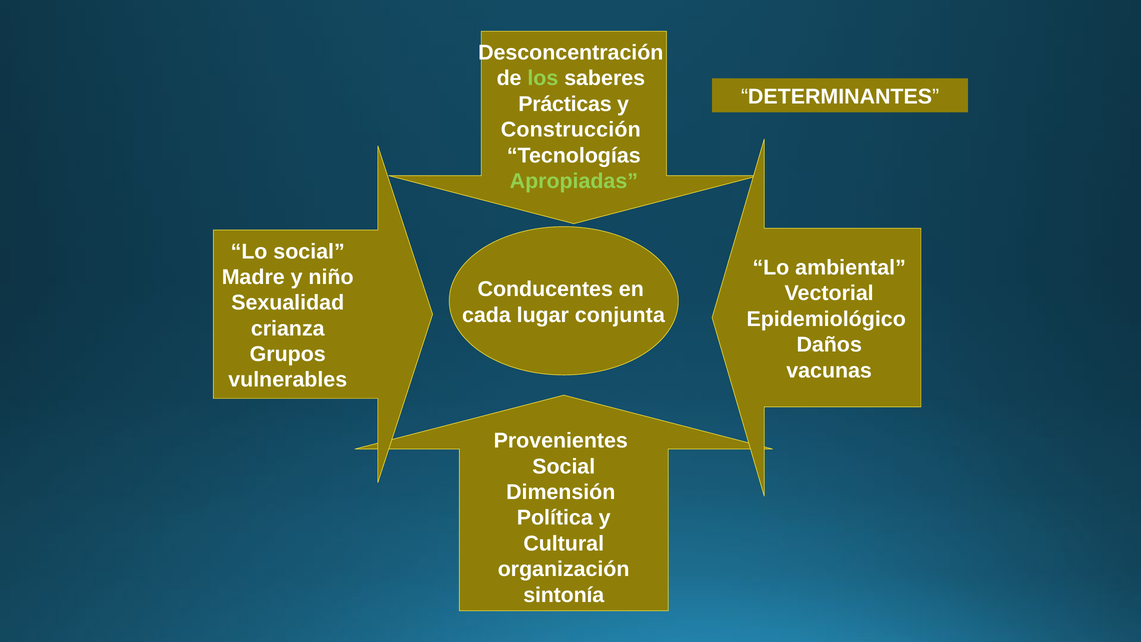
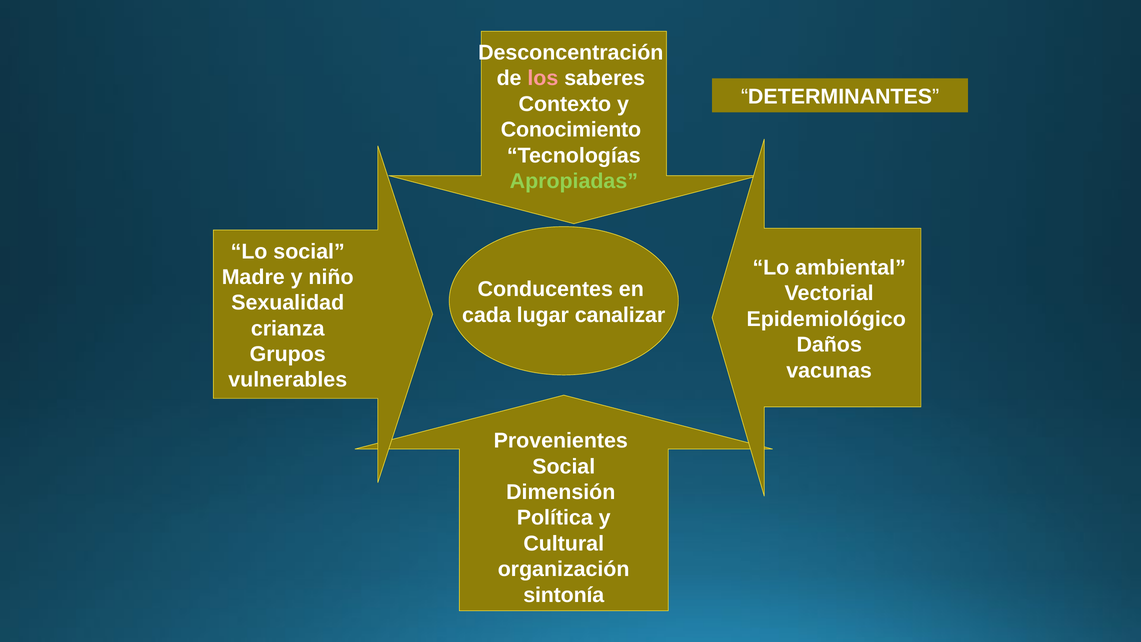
los colour: light green -> pink
Prácticas: Prácticas -> Contexto
Construcción: Construcción -> Conocimiento
conjunta: conjunta -> canalizar
